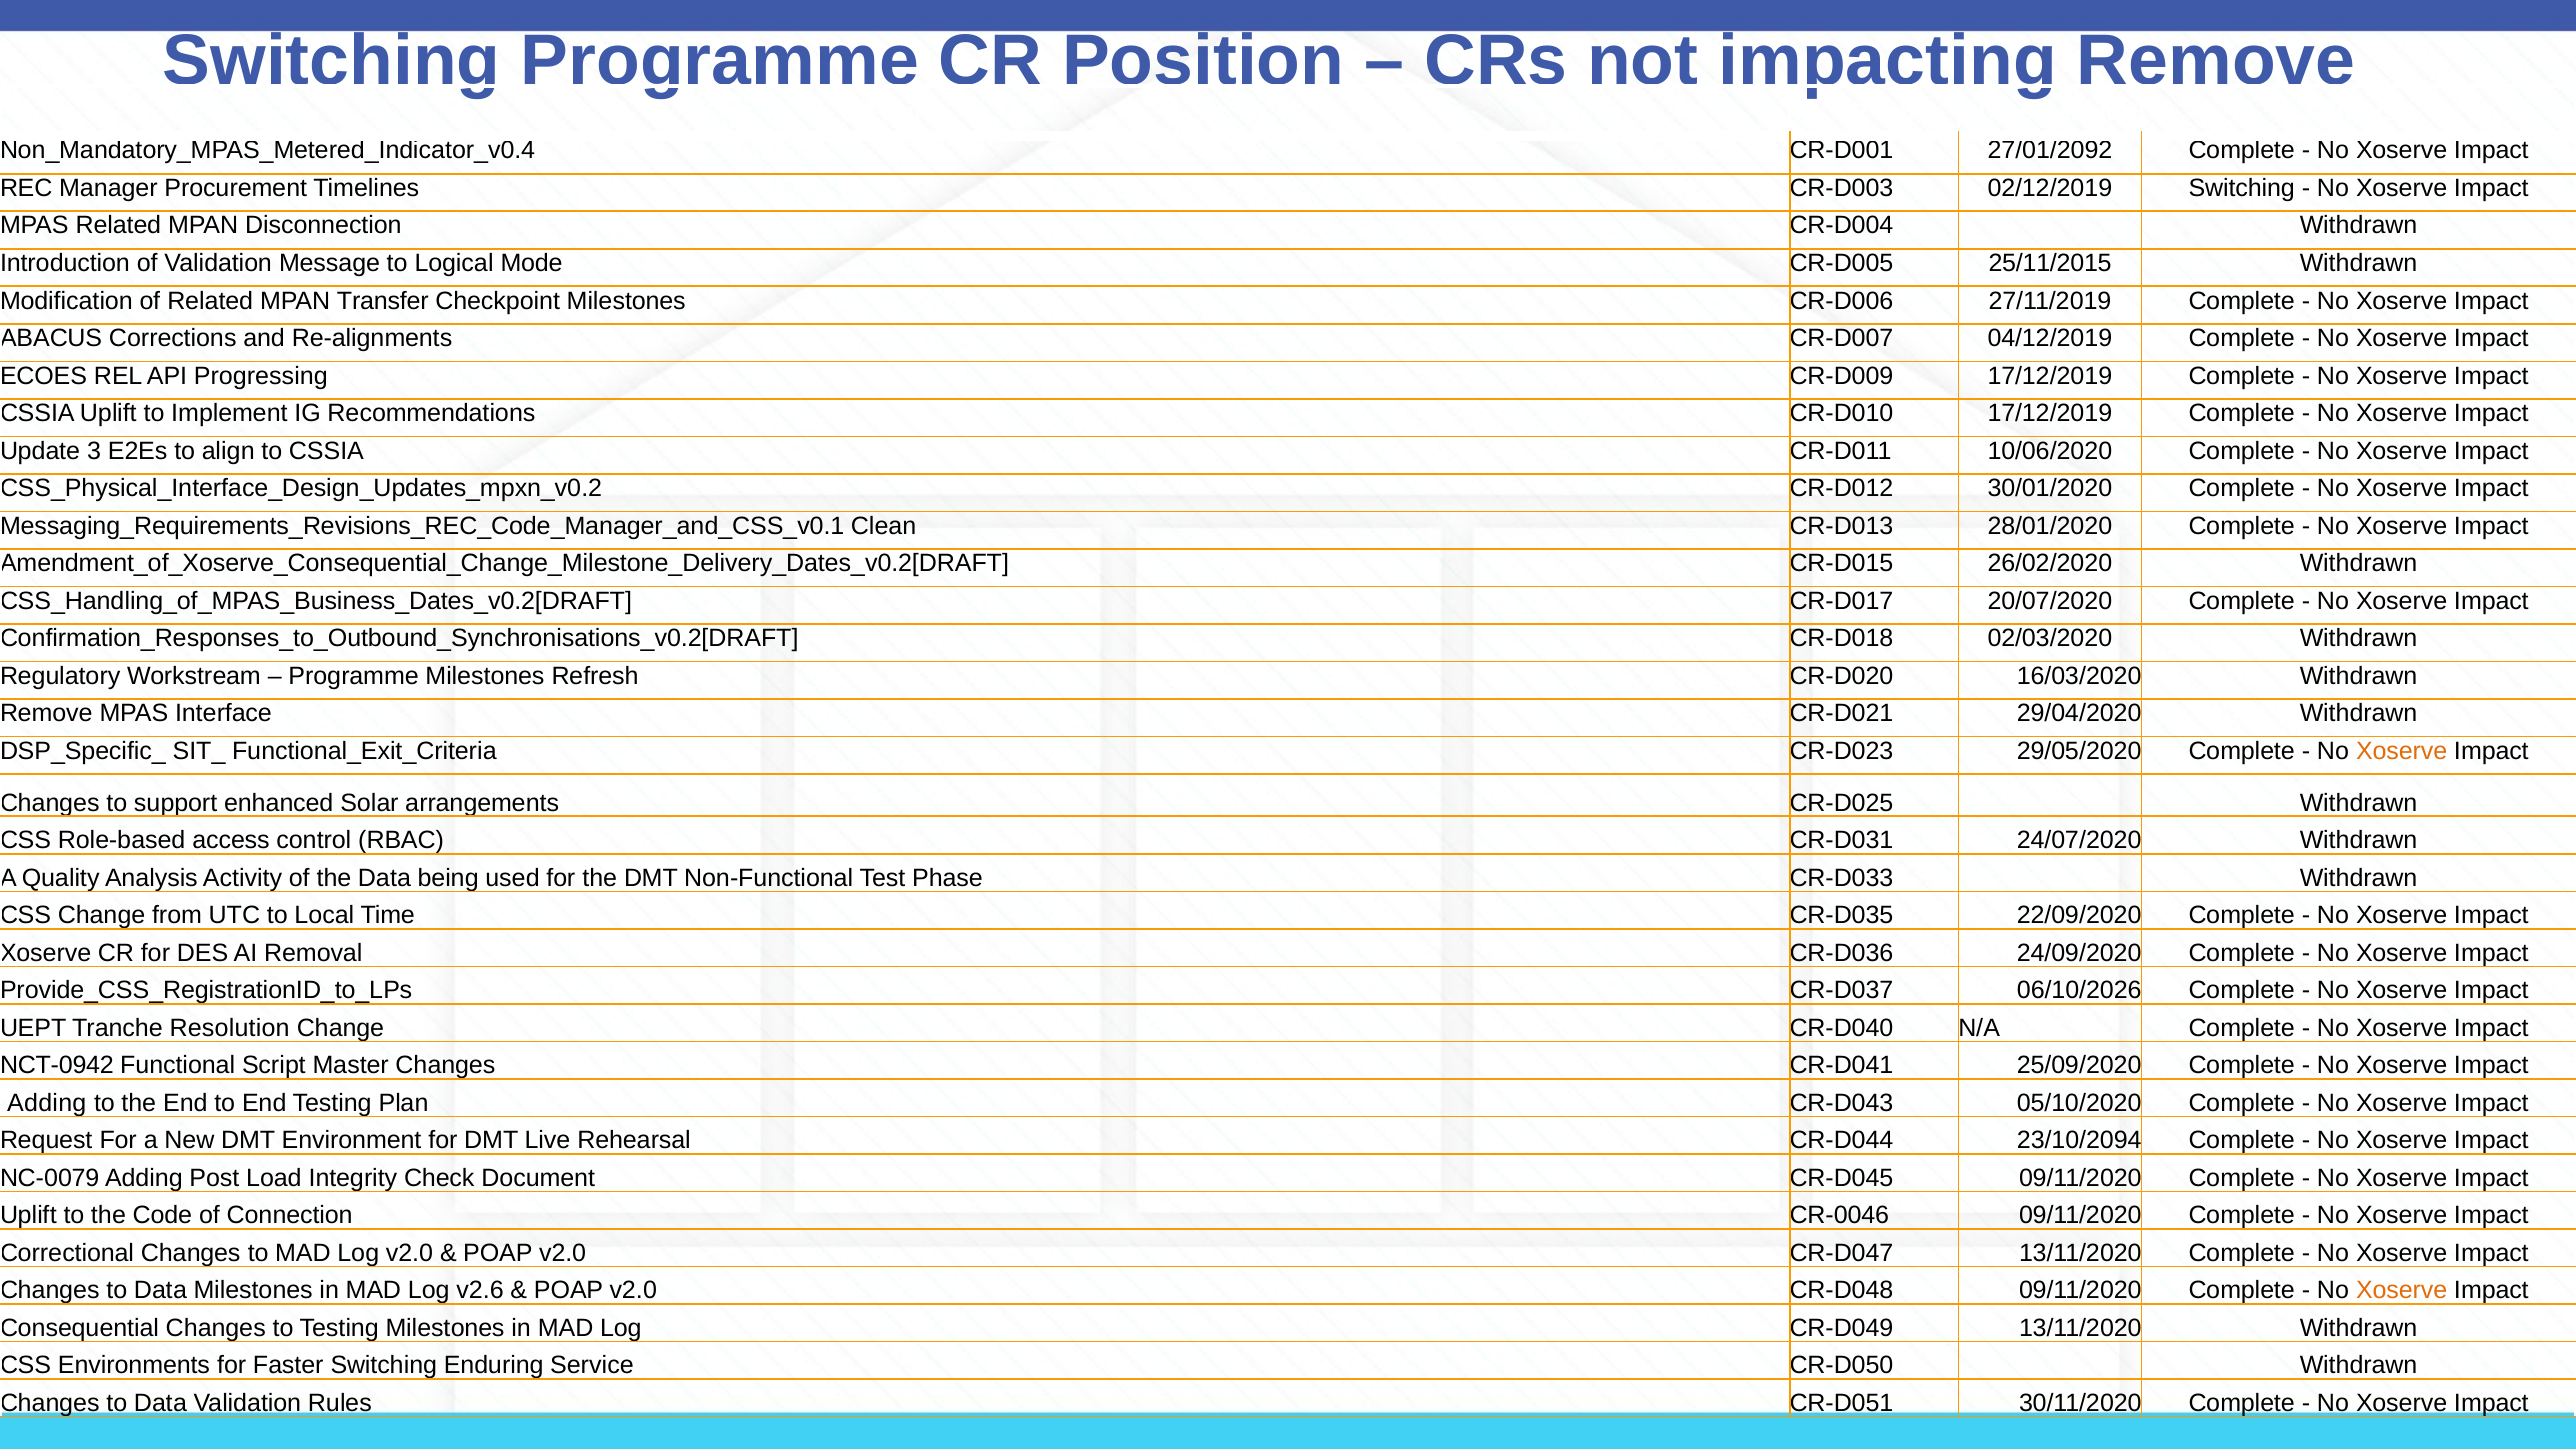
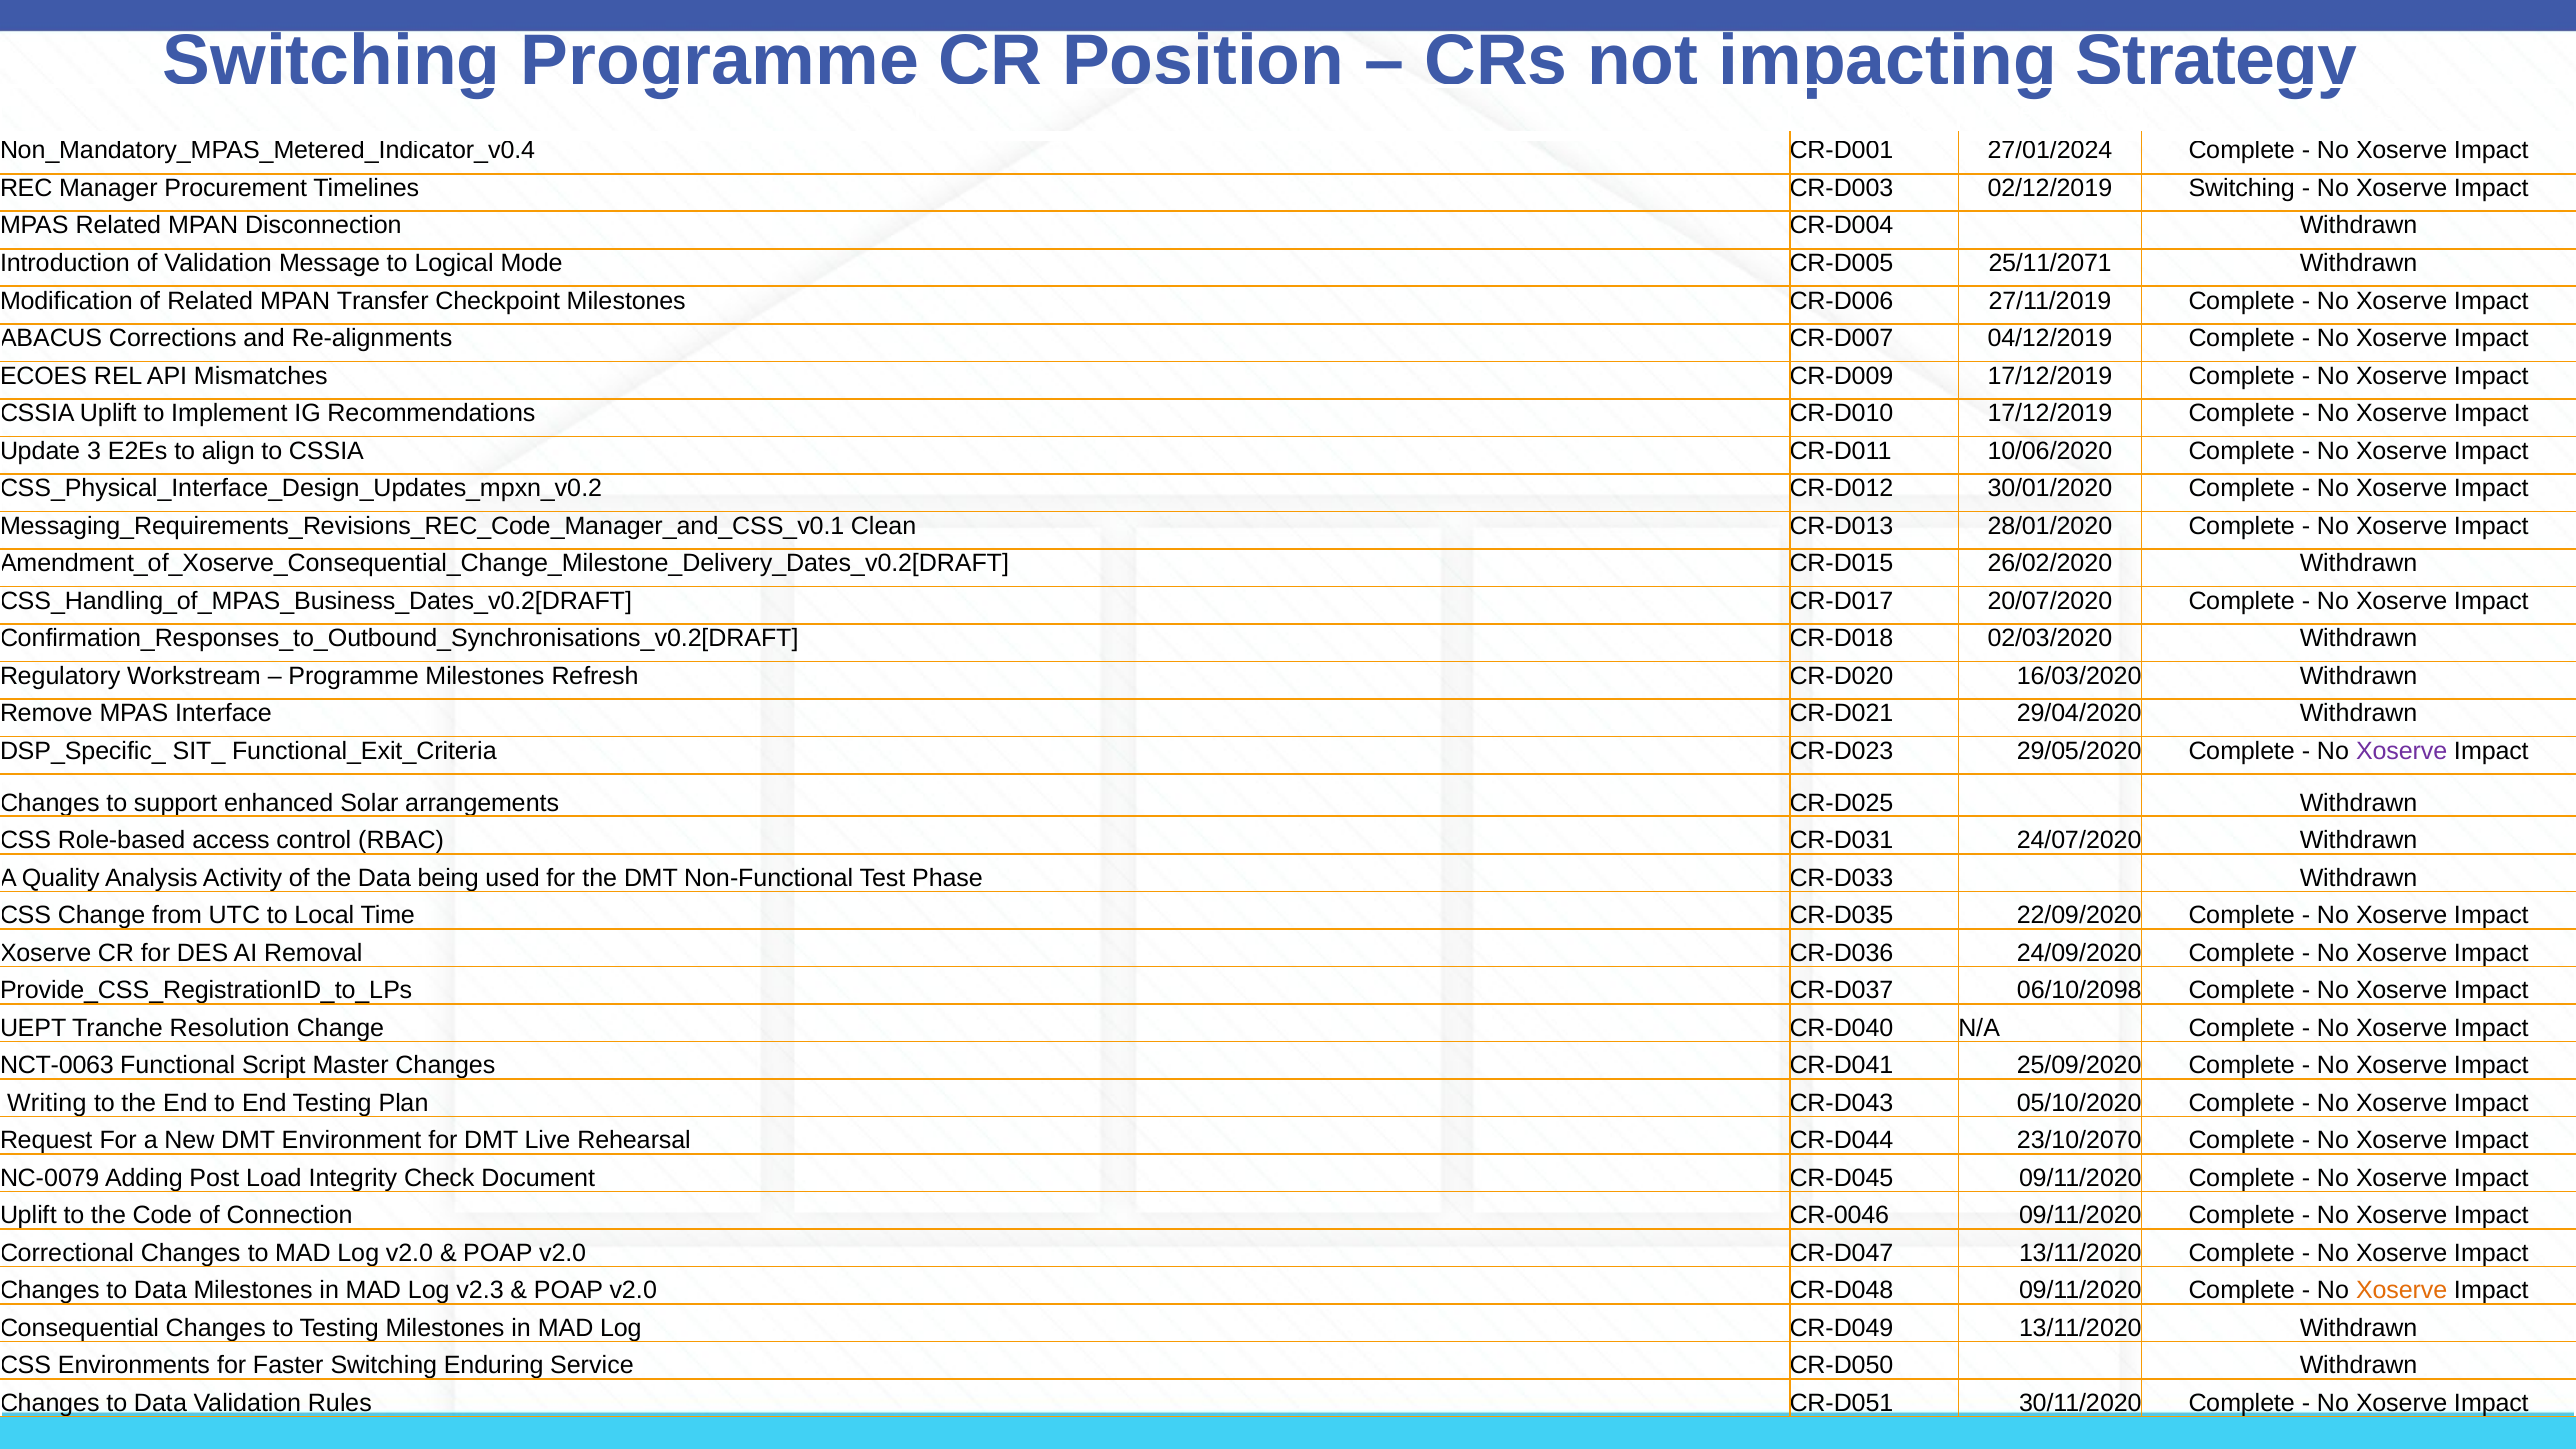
impacting Remove: Remove -> Strategy
27/01/2092: 27/01/2092 -> 27/01/2024
25/11/2015: 25/11/2015 -> 25/11/2071
Progressing: Progressing -> Mismatches
Xoserve at (2402, 751) colour: orange -> purple
06/10/2026: 06/10/2026 -> 06/10/2098
NCT-0942: NCT-0942 -> NCT-0063
Adding at (47, 1103): Adding -> Writing
23/10/2094: 23/10/2094 -> 23/10/2070
v2.6: v2.6 -> v2.3
